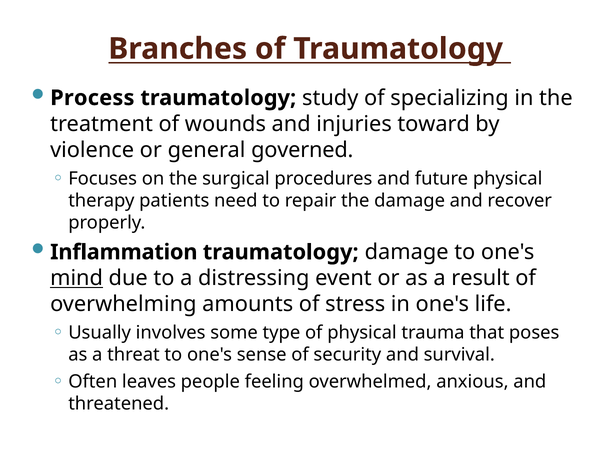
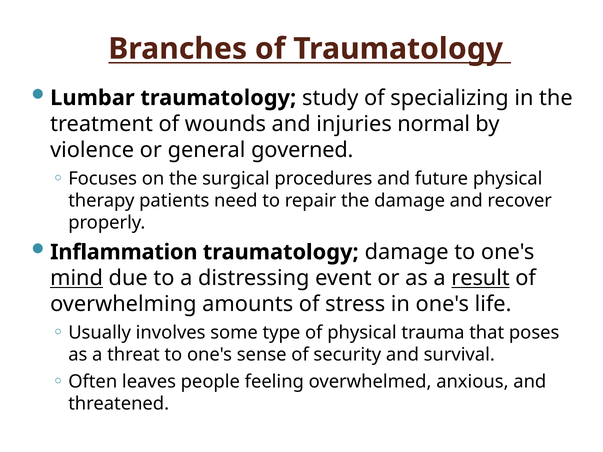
Process: Process -> Lumbar
toward: toward -> normal
result underline: none -> present
